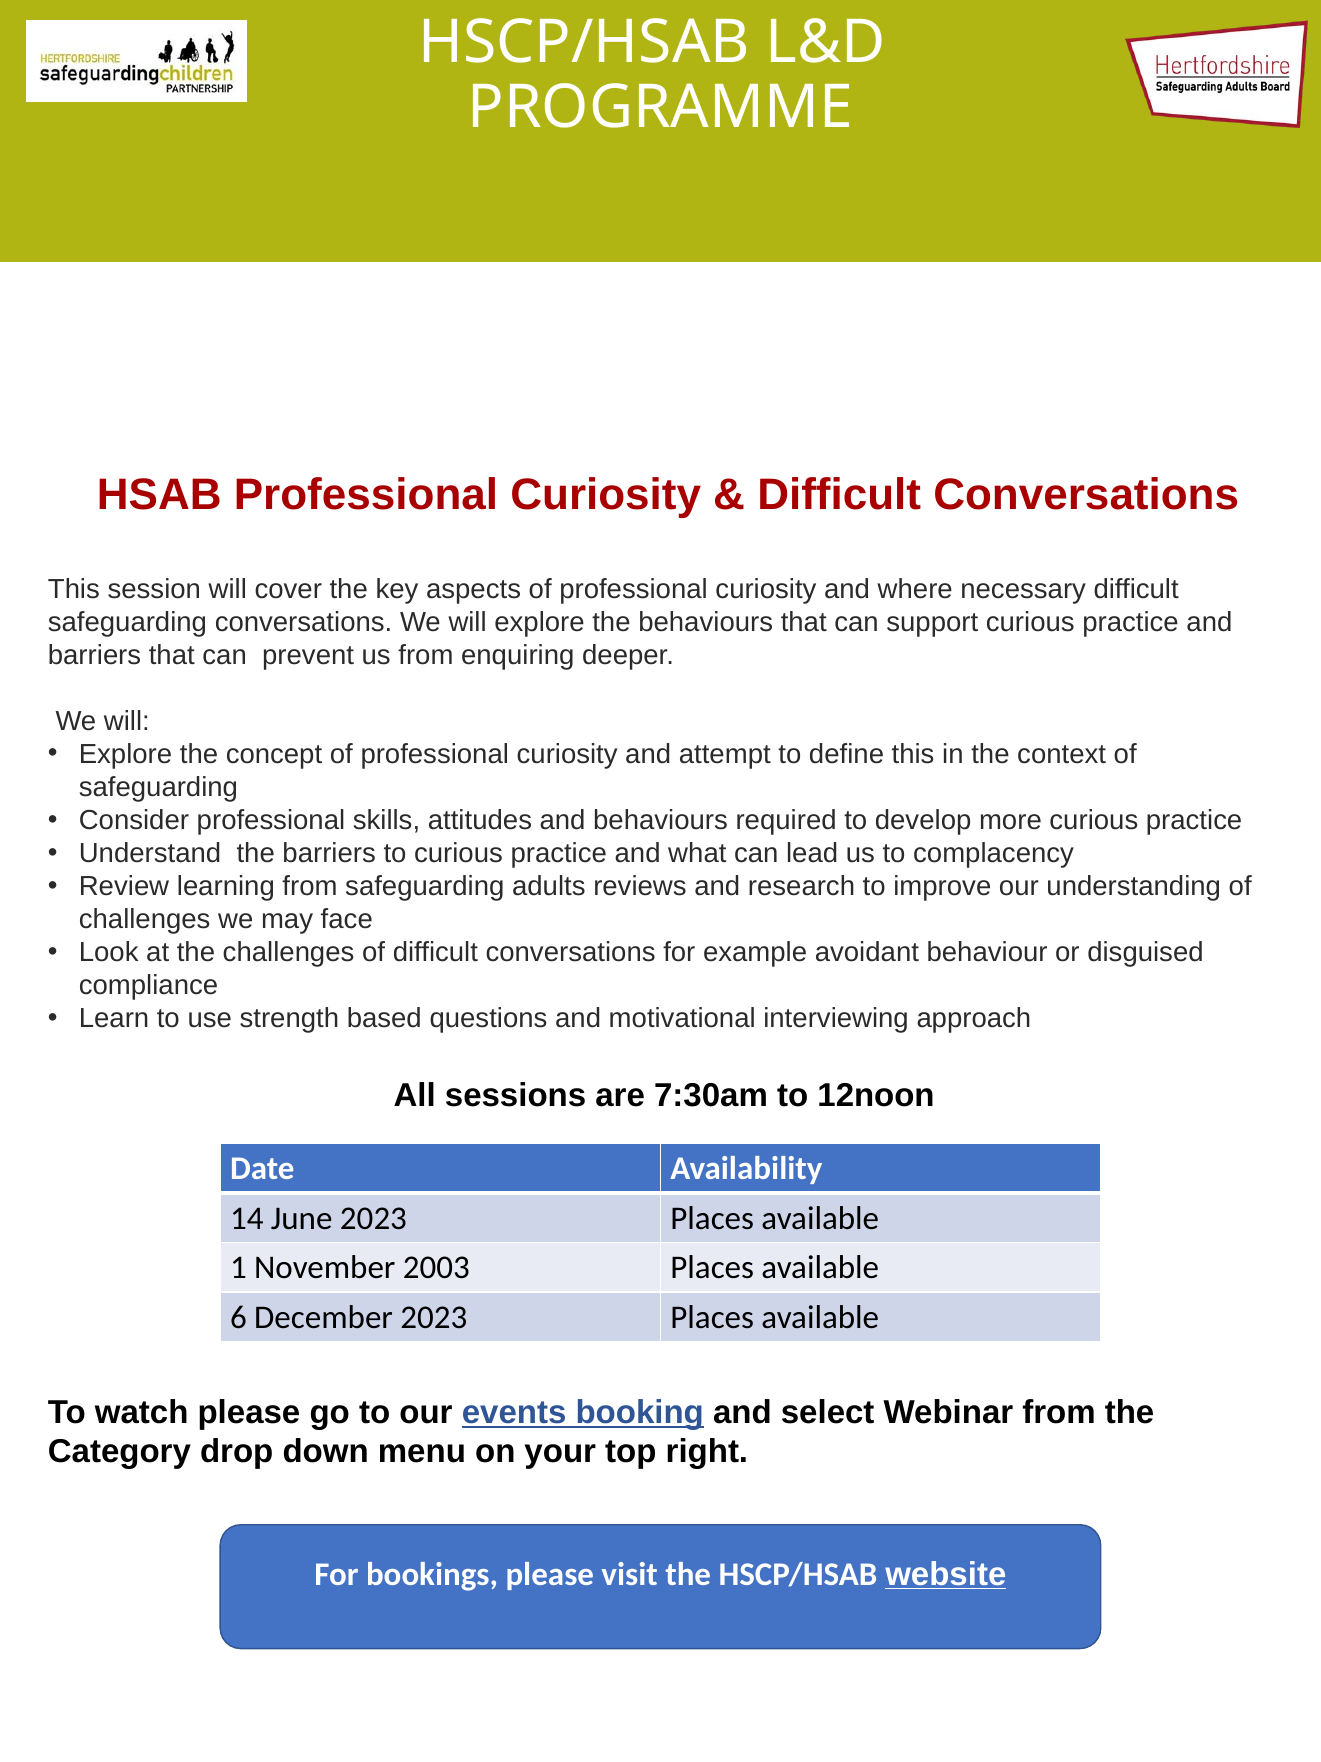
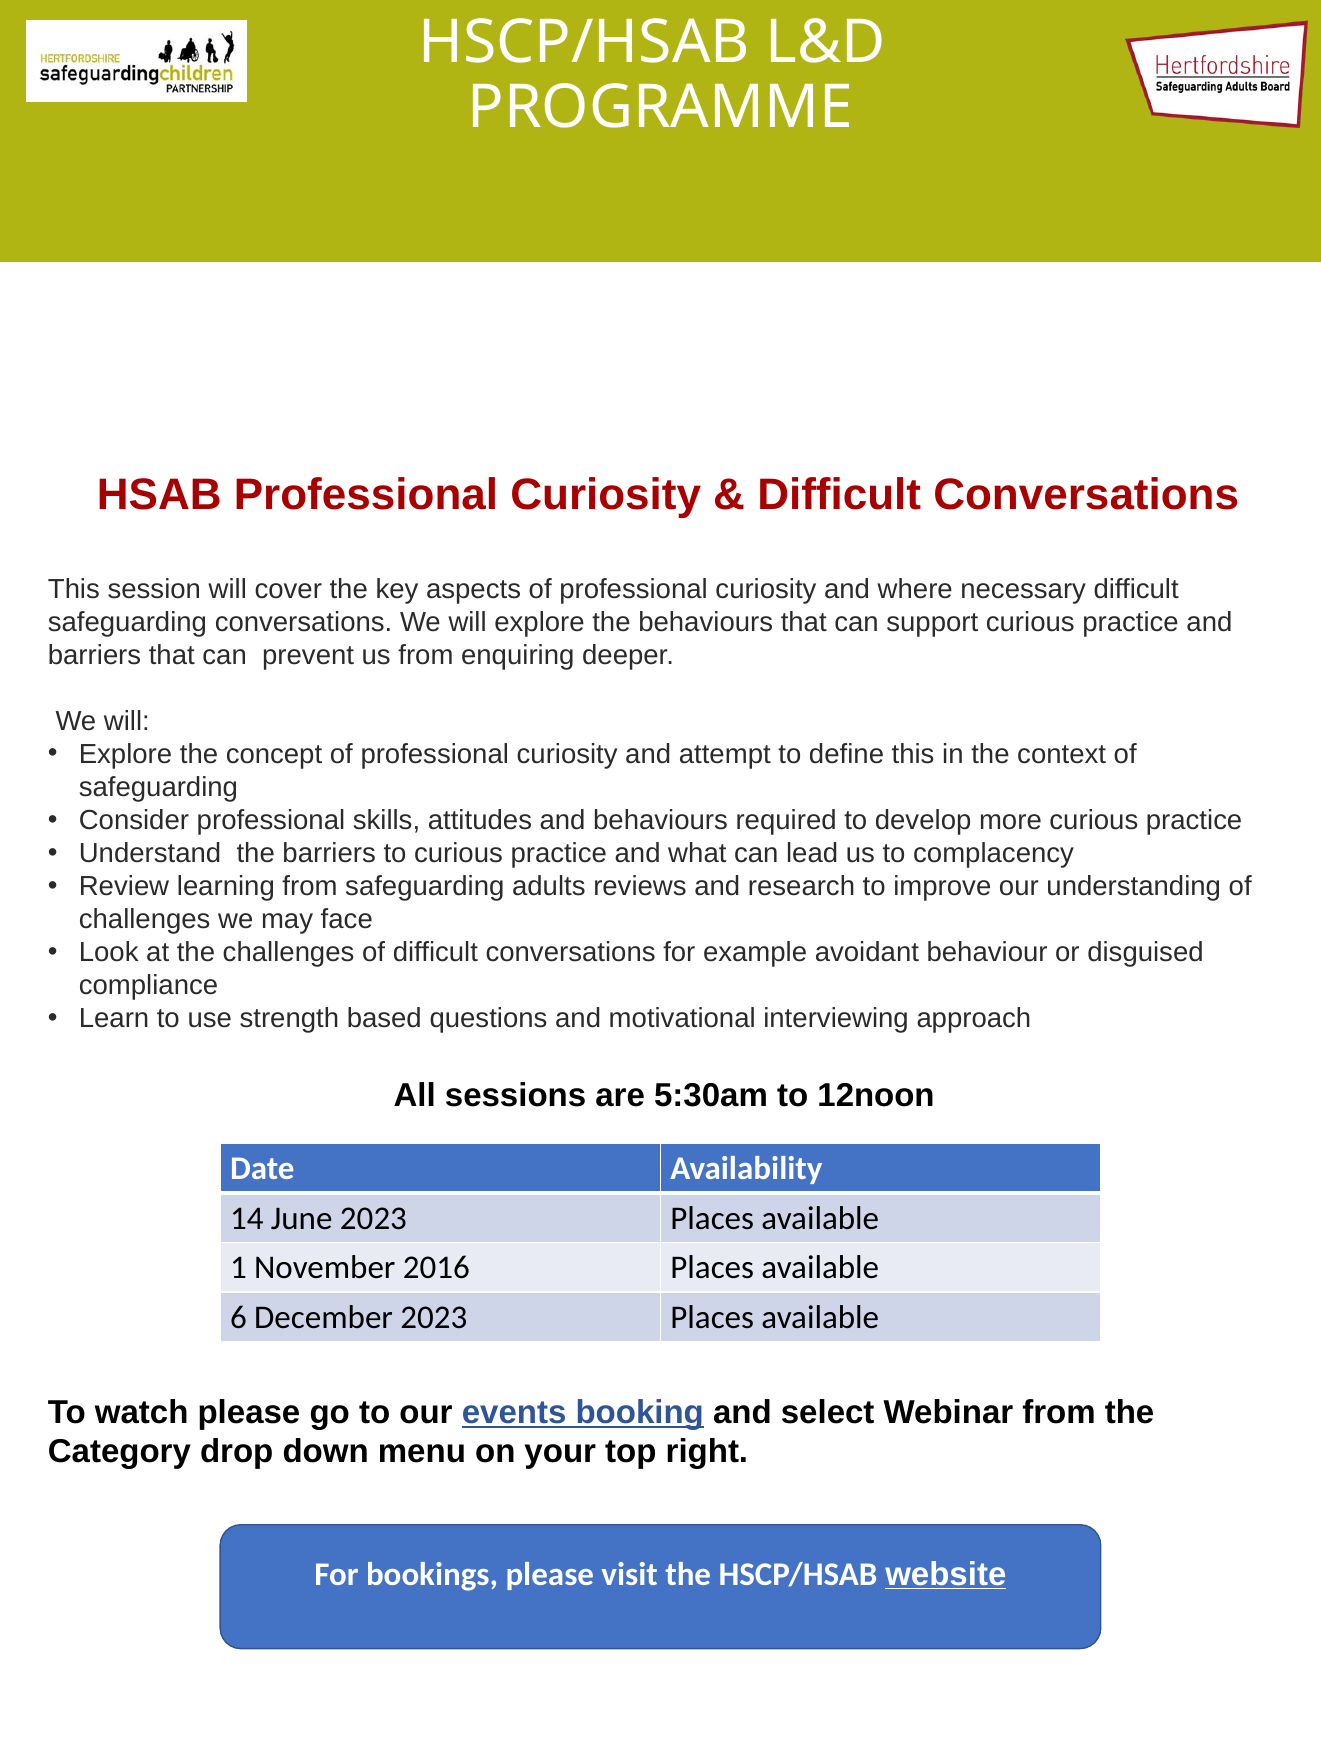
7:30am: 7:30am -> 5:30am
2003: 2003 -> 2016
